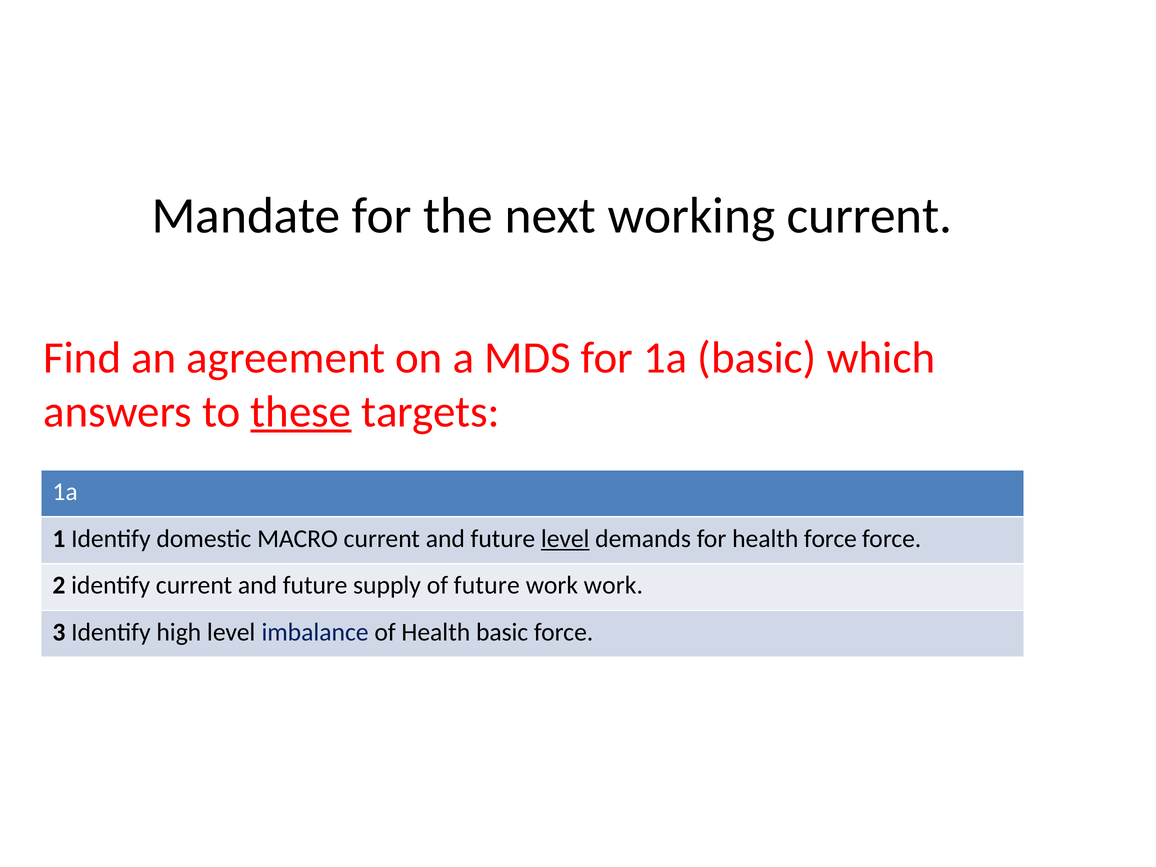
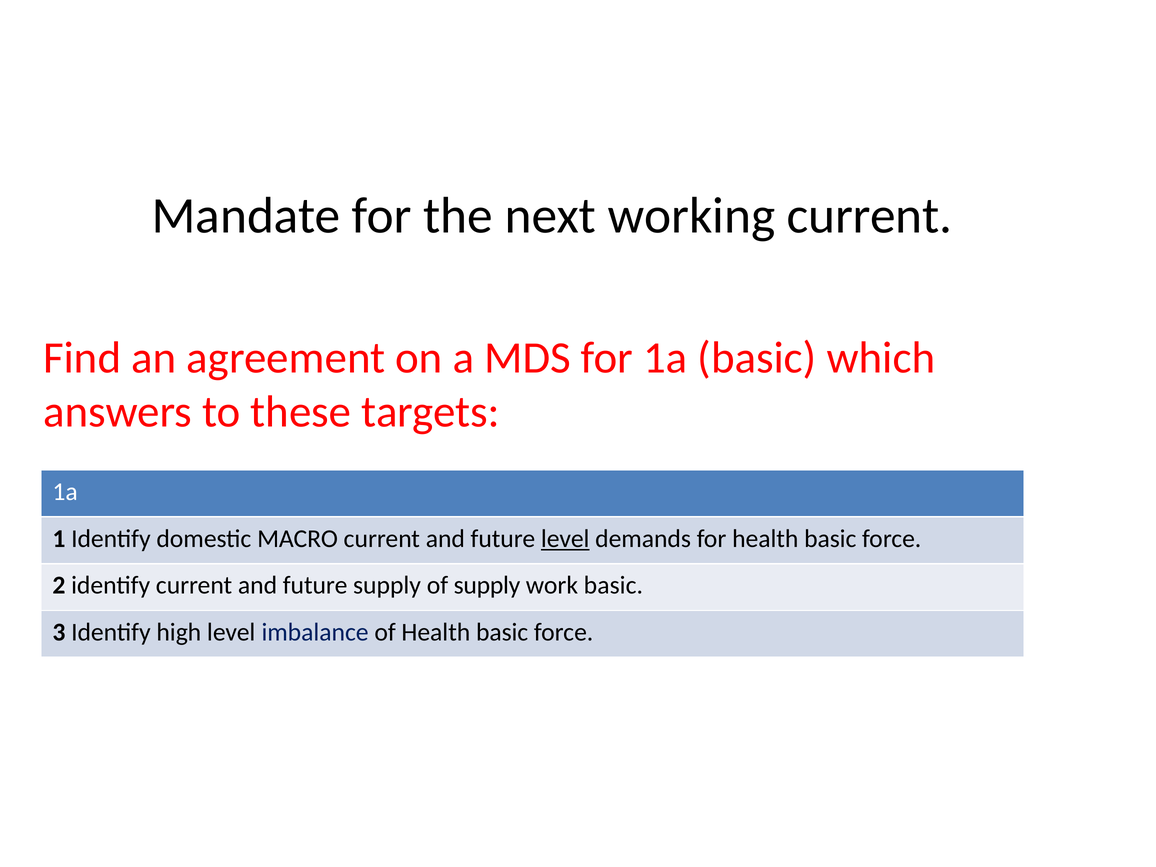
these underline: present -> none
for health force: force -> basic
of future: future -> supply
work work: work -> basic
